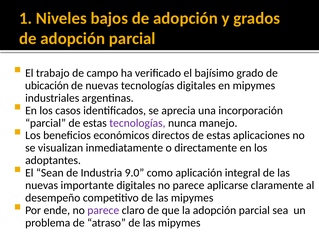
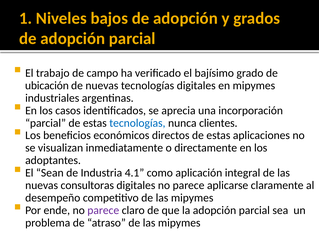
tecnologías at (137, 123) colour: purple -> blue
manejo: manejo -> clientes
9.0: 9.0 -> 4.1
importante: importante -> consultoras
